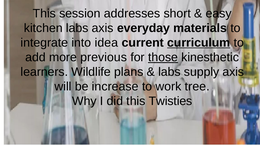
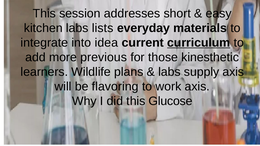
labs axis: axis -> lists
those underline: present -> none
increase: increase -> flavoring
work tree: tree -> axis
Twisties: Twisties -> Glucose
